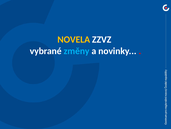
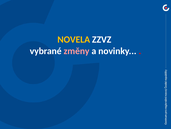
změny colour: light blue -> pink
